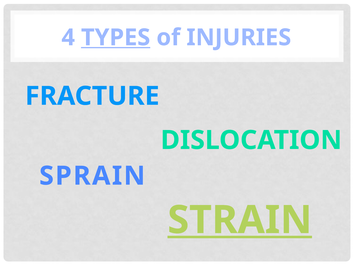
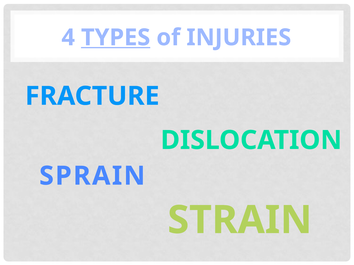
STRAIN underline: present -> none
